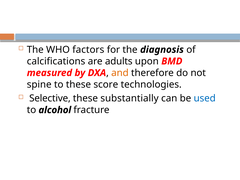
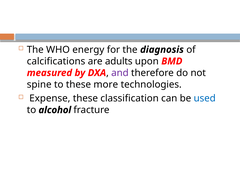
factors: factors -> energy
and colour: orange -> purple
score: score -> more
Selective: Selective -> Expense
substantially: substantially -> classification
